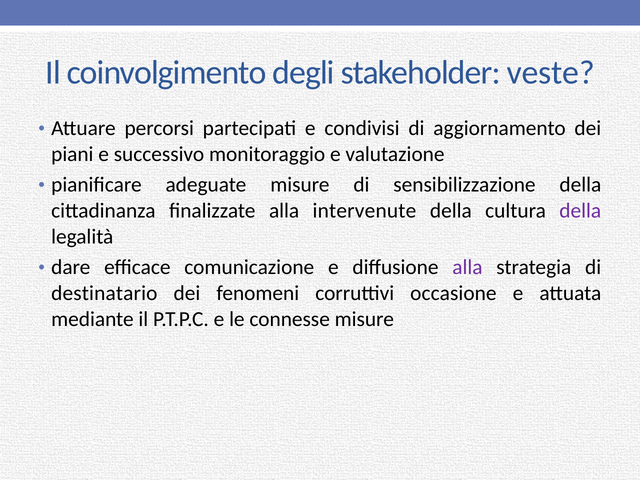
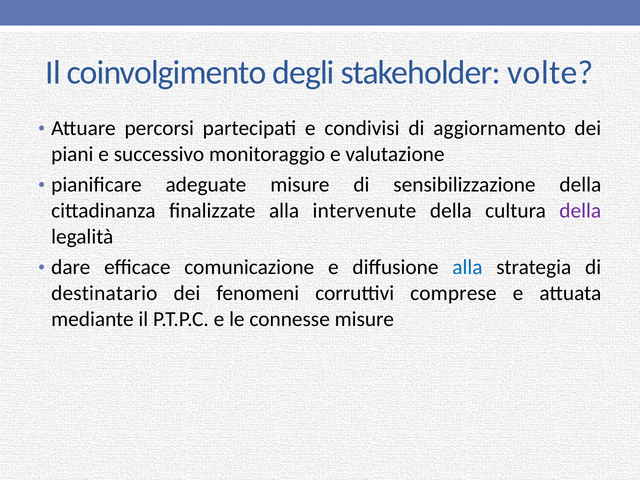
veste: veste -> volte
alla at (467, 267) colour: purple -> blue
occasione: occasione -> comprese
